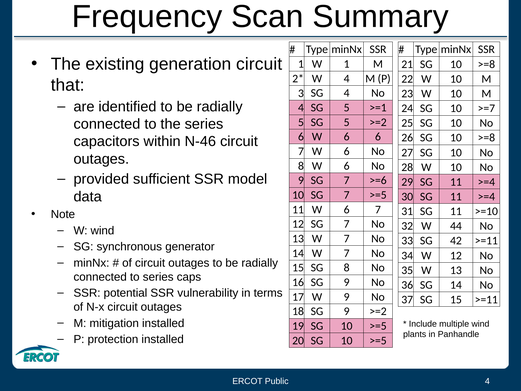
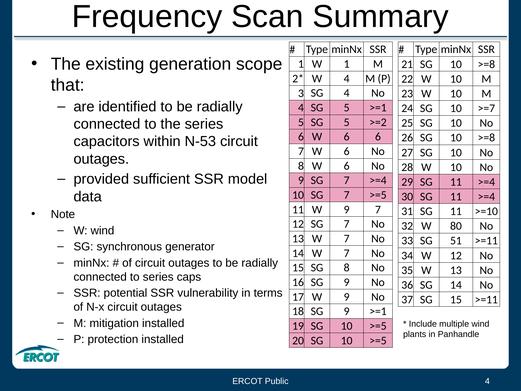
generation circuit: circuit -> scope
N-46: N-46 -> N-53
7 >=6: >=6 -> >=4
11 W 6: 6 -> 9
44: 44 -> 80
42: 42 -> 51
9 >=2: >=2 -> >=1
